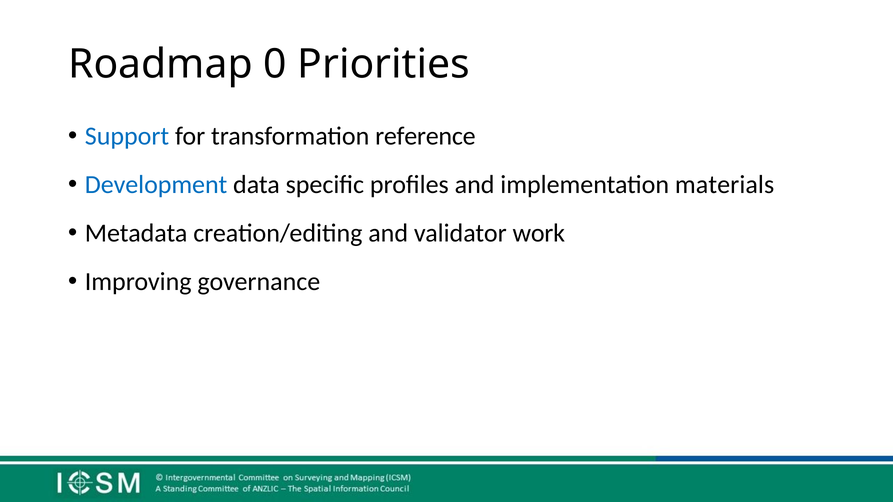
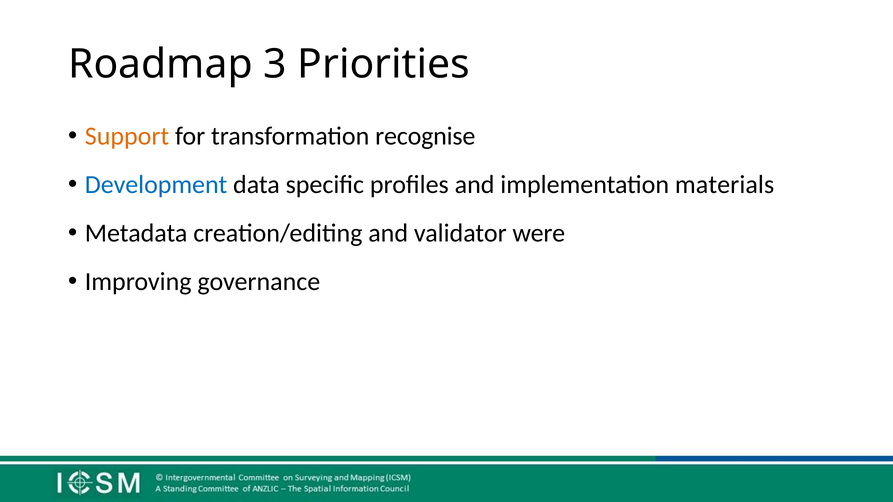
0: 0 -> 3
Support colour: blue -> orange
reference: reference -> recognise
work: work -> were
